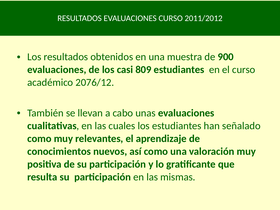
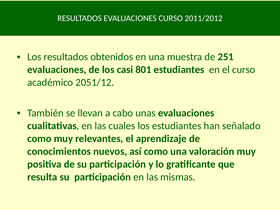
900: 900 -> 251
809: 809 -> 801
2076/12: 2076/12 -> 2051/12
